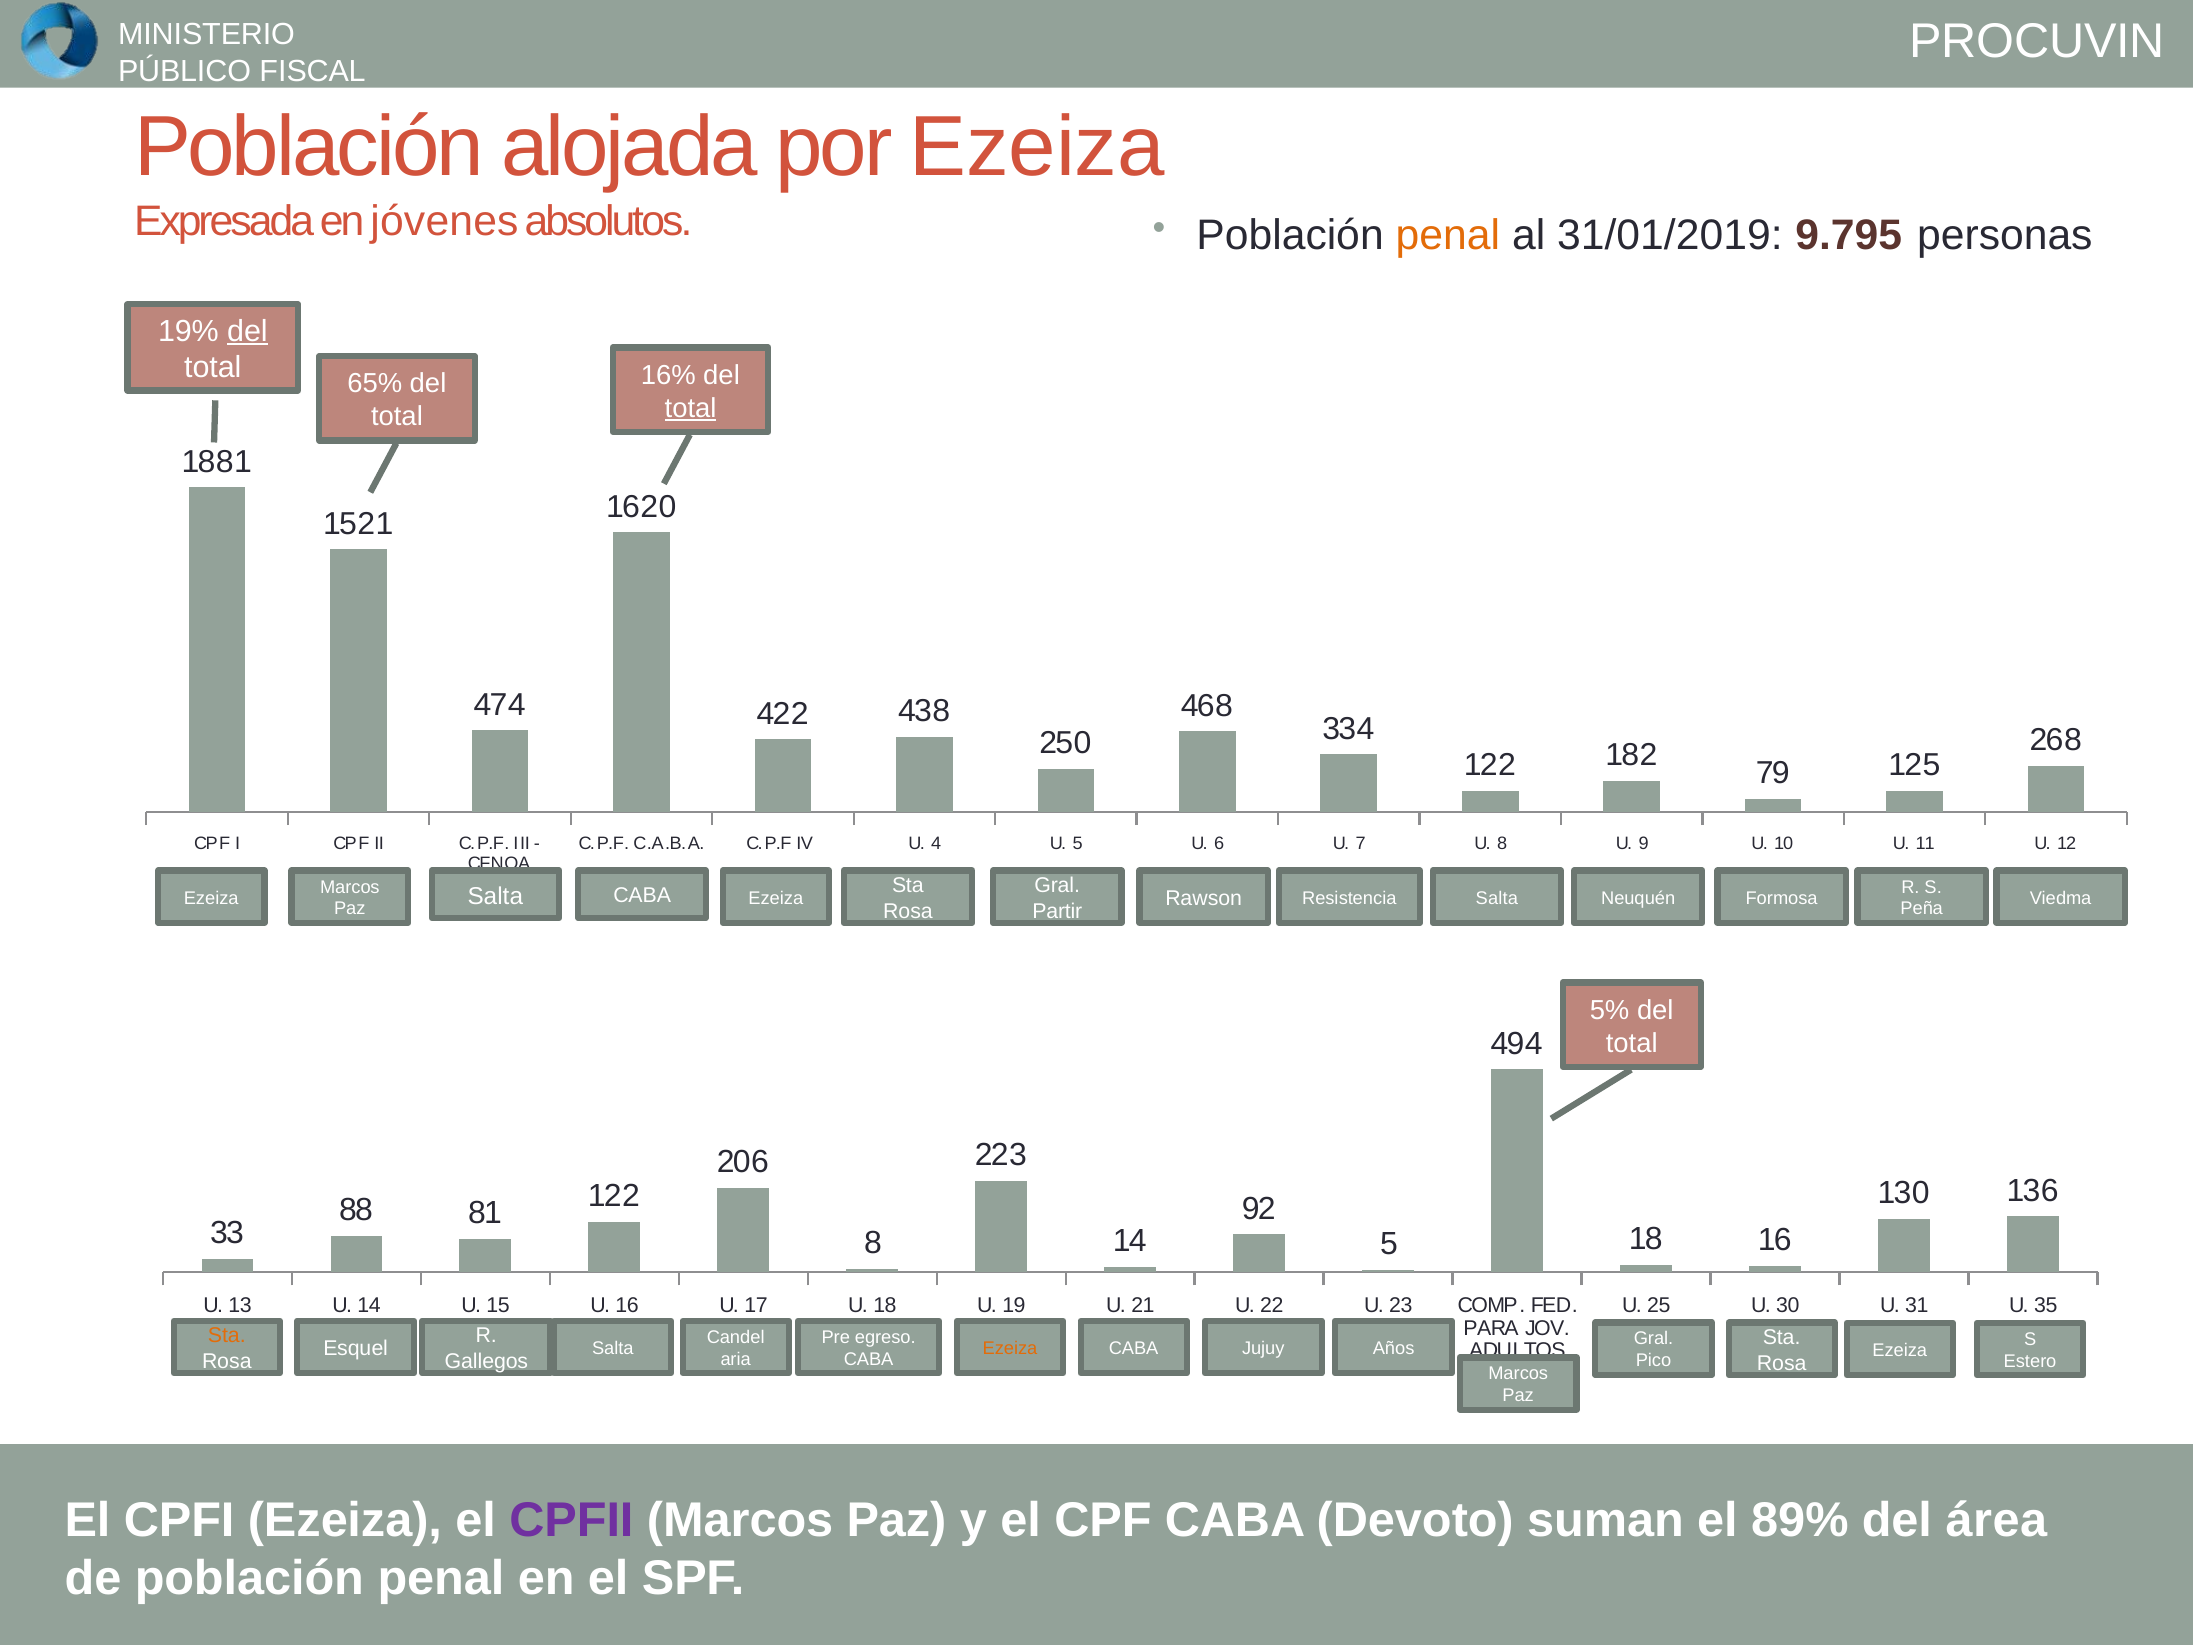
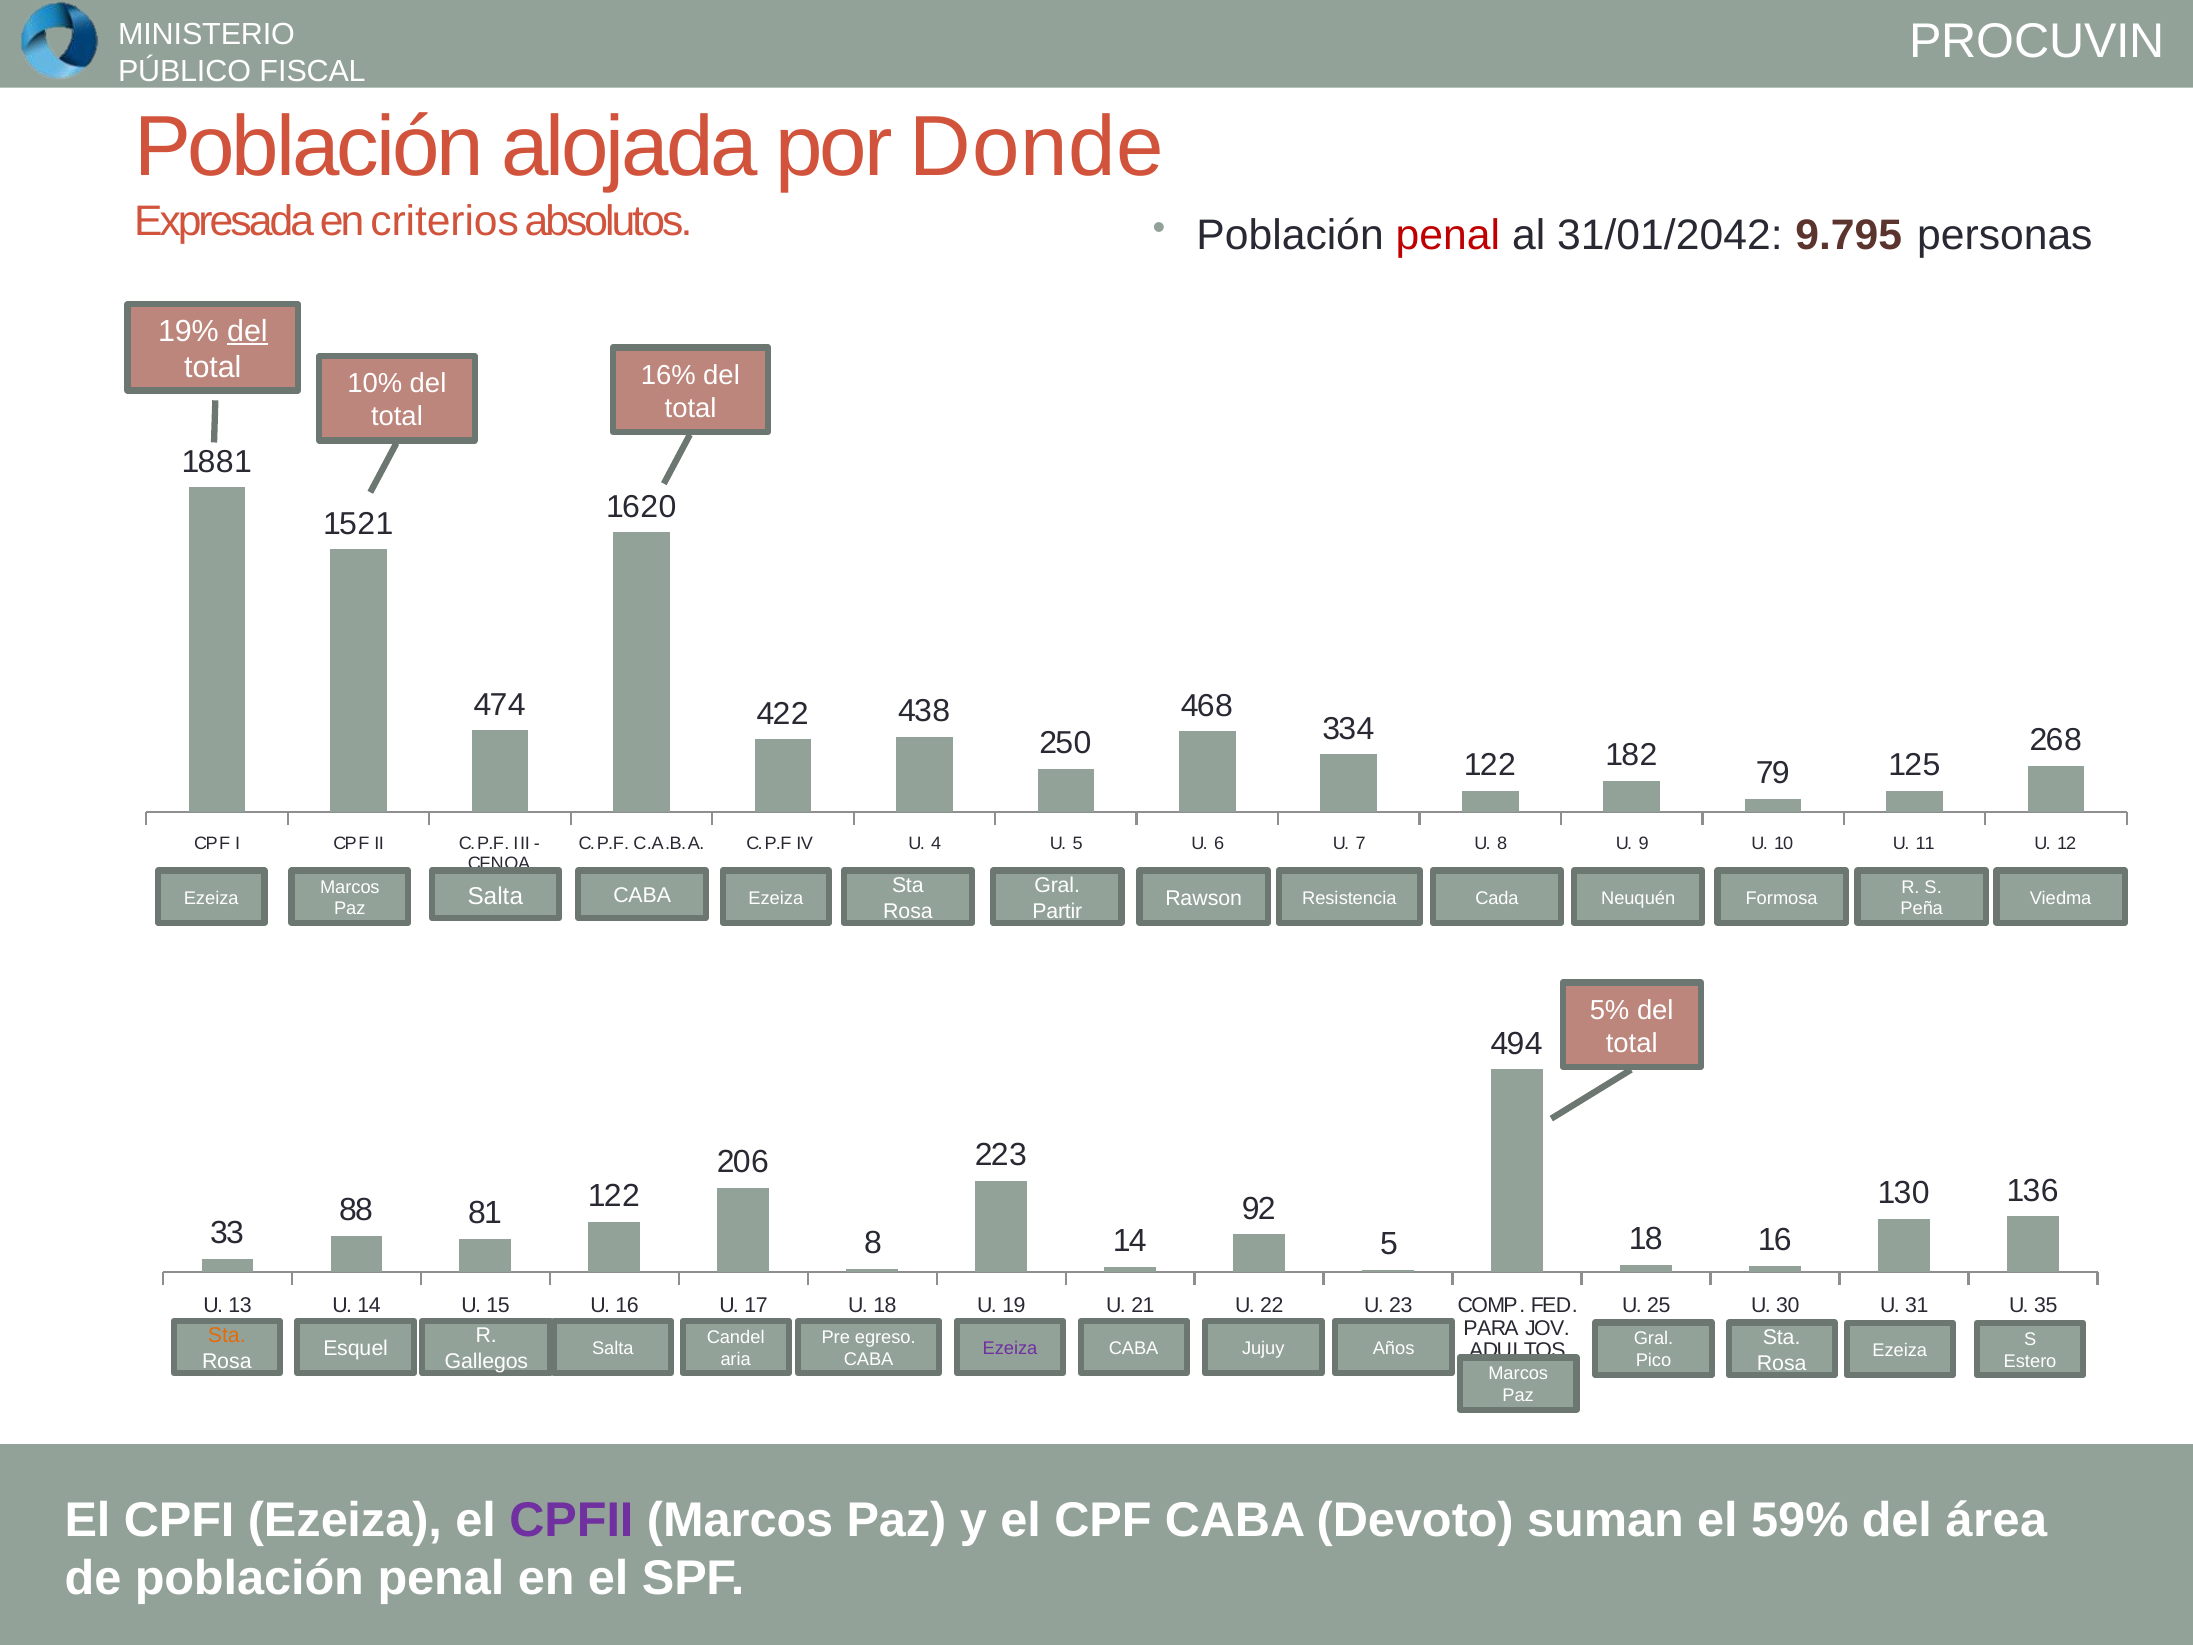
por Ezeiza: Ezeiza -> Donde
jóvenes: jóvenes -> criterios
penal at (1448, 235) colour: orange -> red
31/01/2019: 31/01/2019 -> 31/01/2042
65%: 65% -> 10%
total at (691, 408) underline: present -> none
Resistencia Salta: Salta -> Cada
Ezeiza at (1010, 1348) colour: orange -> purple
89%: 89% -> 59%
